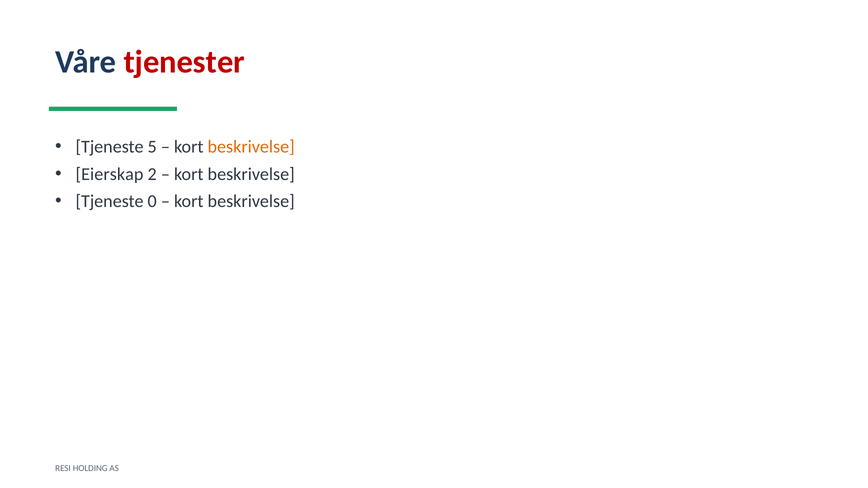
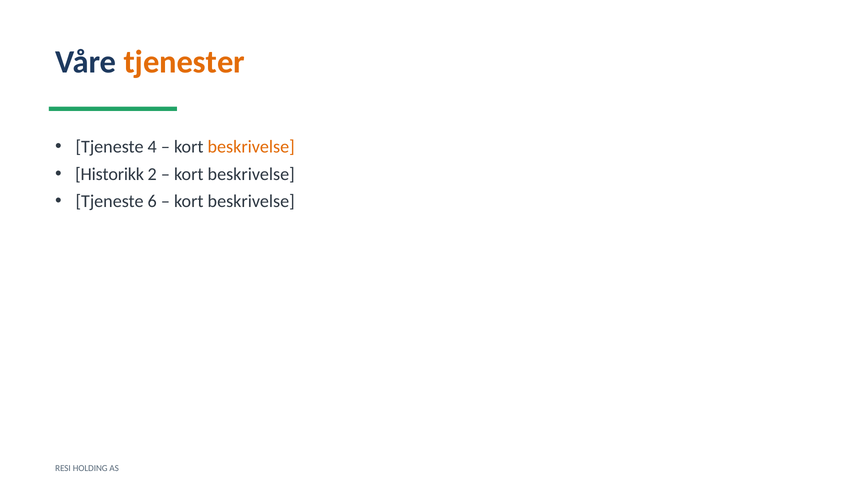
tjenester colour: red -> orange
5: 5 -> 4
Eierskap: Eierskap -> Historikk
0: 0 -> 6
